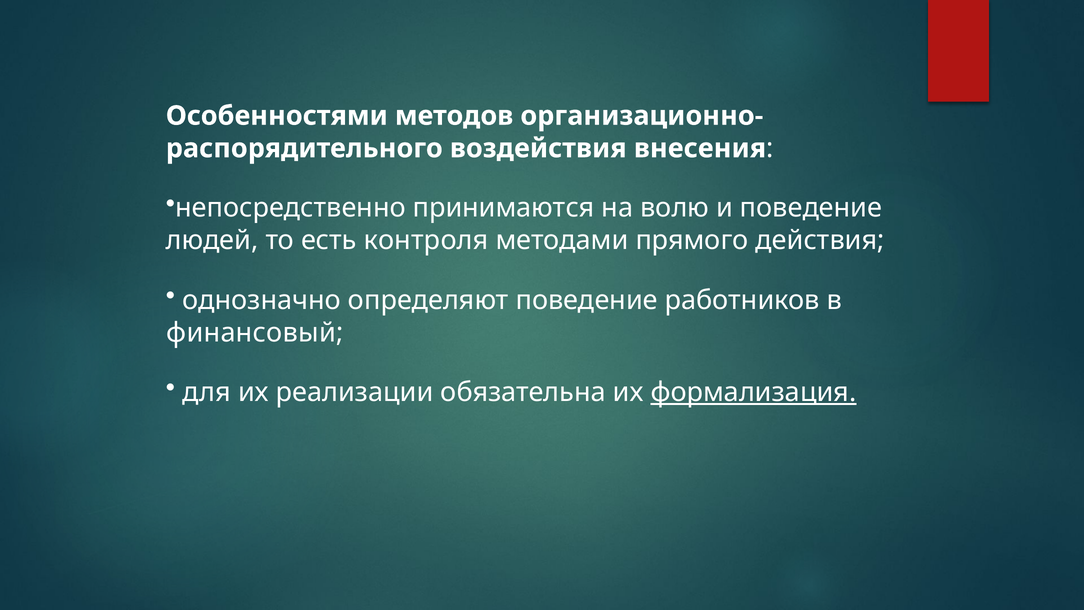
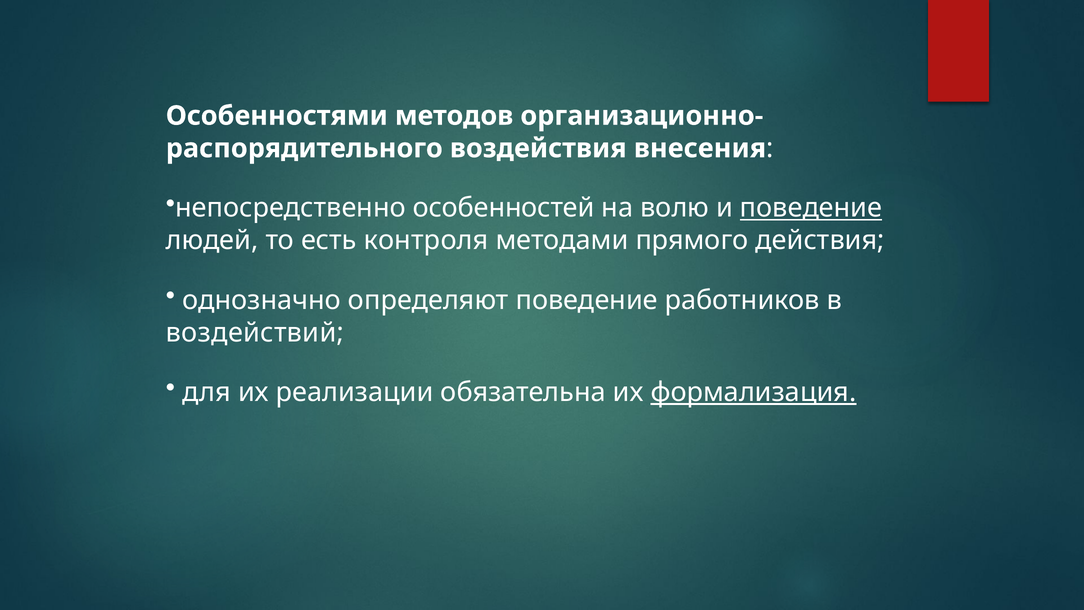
принимаются: принимаются -> особенностей
поведение at (811, 208) underline: none -> present
финансовый: финансовый -> воздействий
